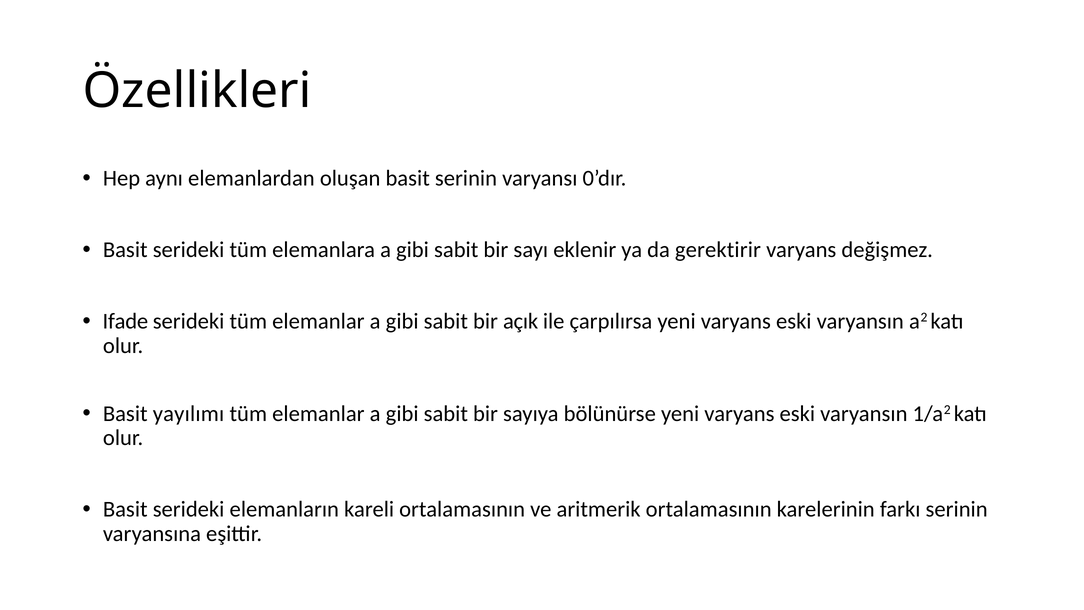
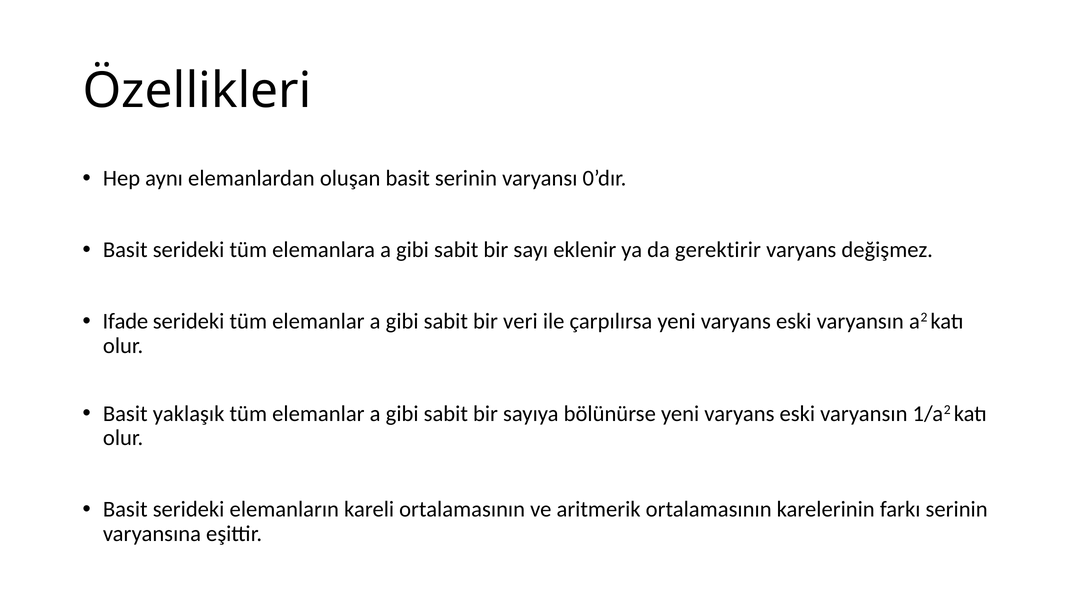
açık: açık -> veri
yayılımı: yayılımı -> yaklaşık
